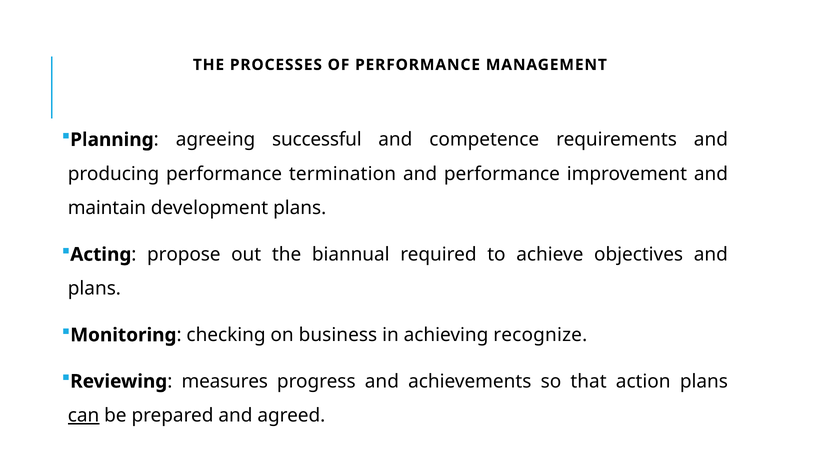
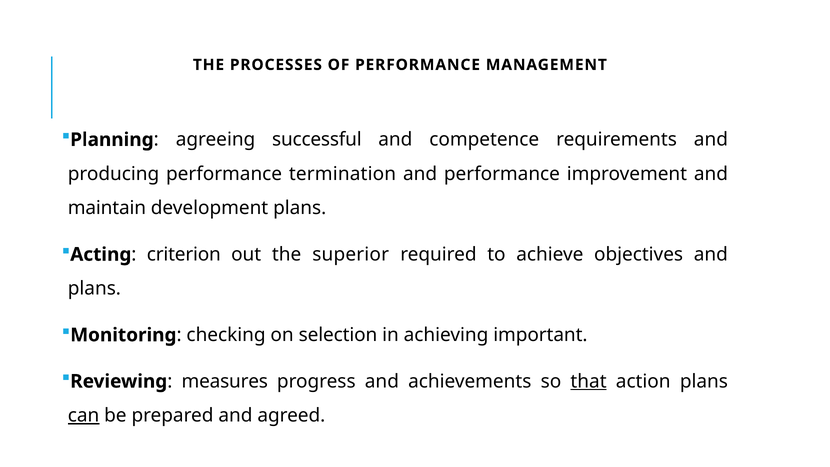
propose: propose -> criterion
biannual: biannual -> superior
business: business -> selection
recognize: recognize -> important
that underline: none -> present
